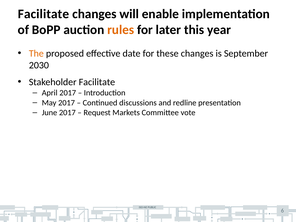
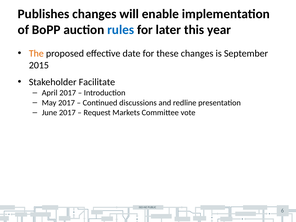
Facilitate at (44, 14): Facilitate -> Publishes
rules colour: orange -> blue
2030: 2030 -> 2015
